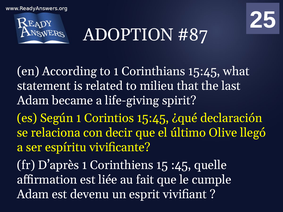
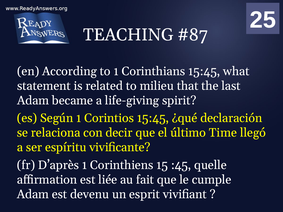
ADOPTION: ADOPTION -> TEACHING
Olive: Olive -> Time
